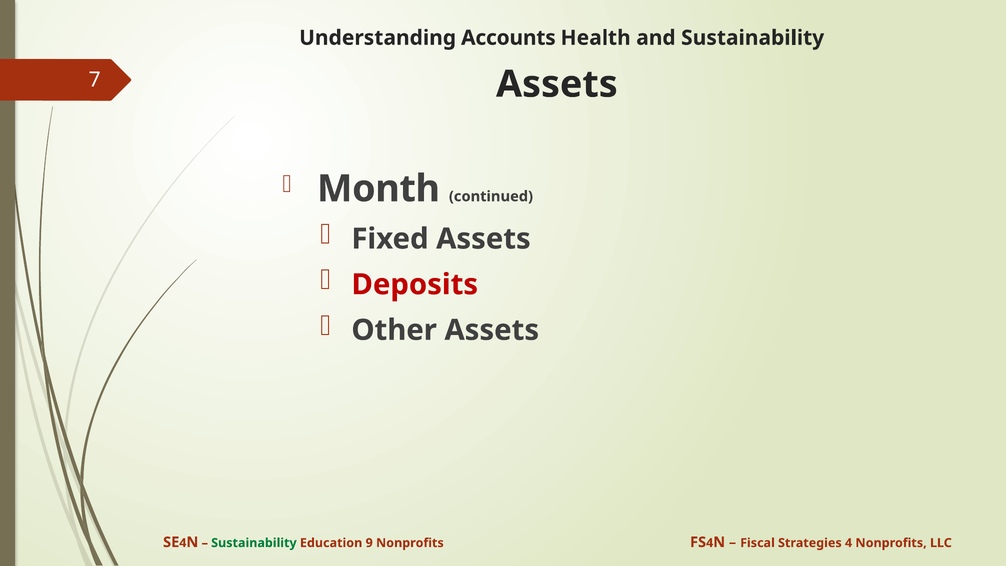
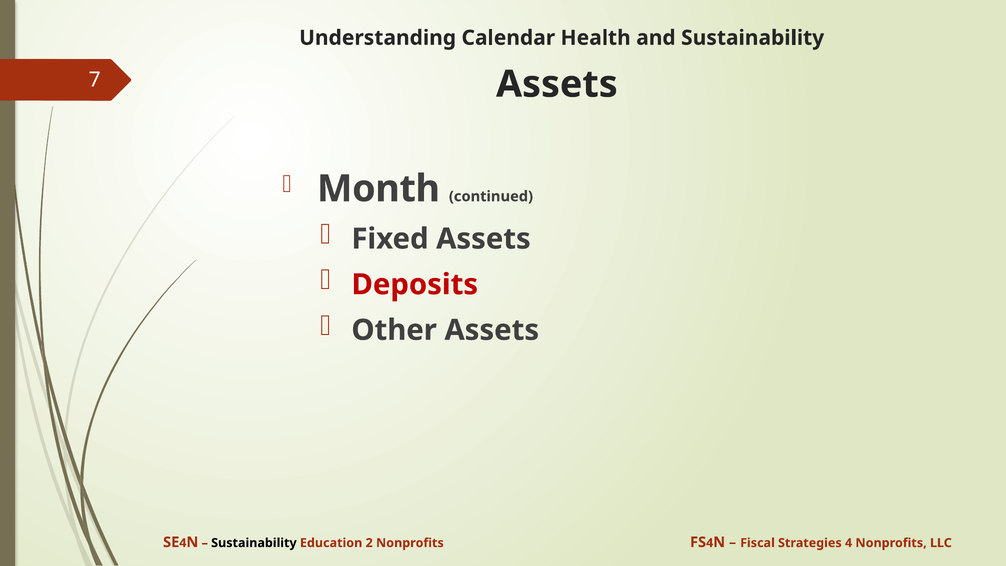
Accounts: Accounts -> Calendar
Sustainability at (254, 543) colour: green -> black
9: 9 -> 2
